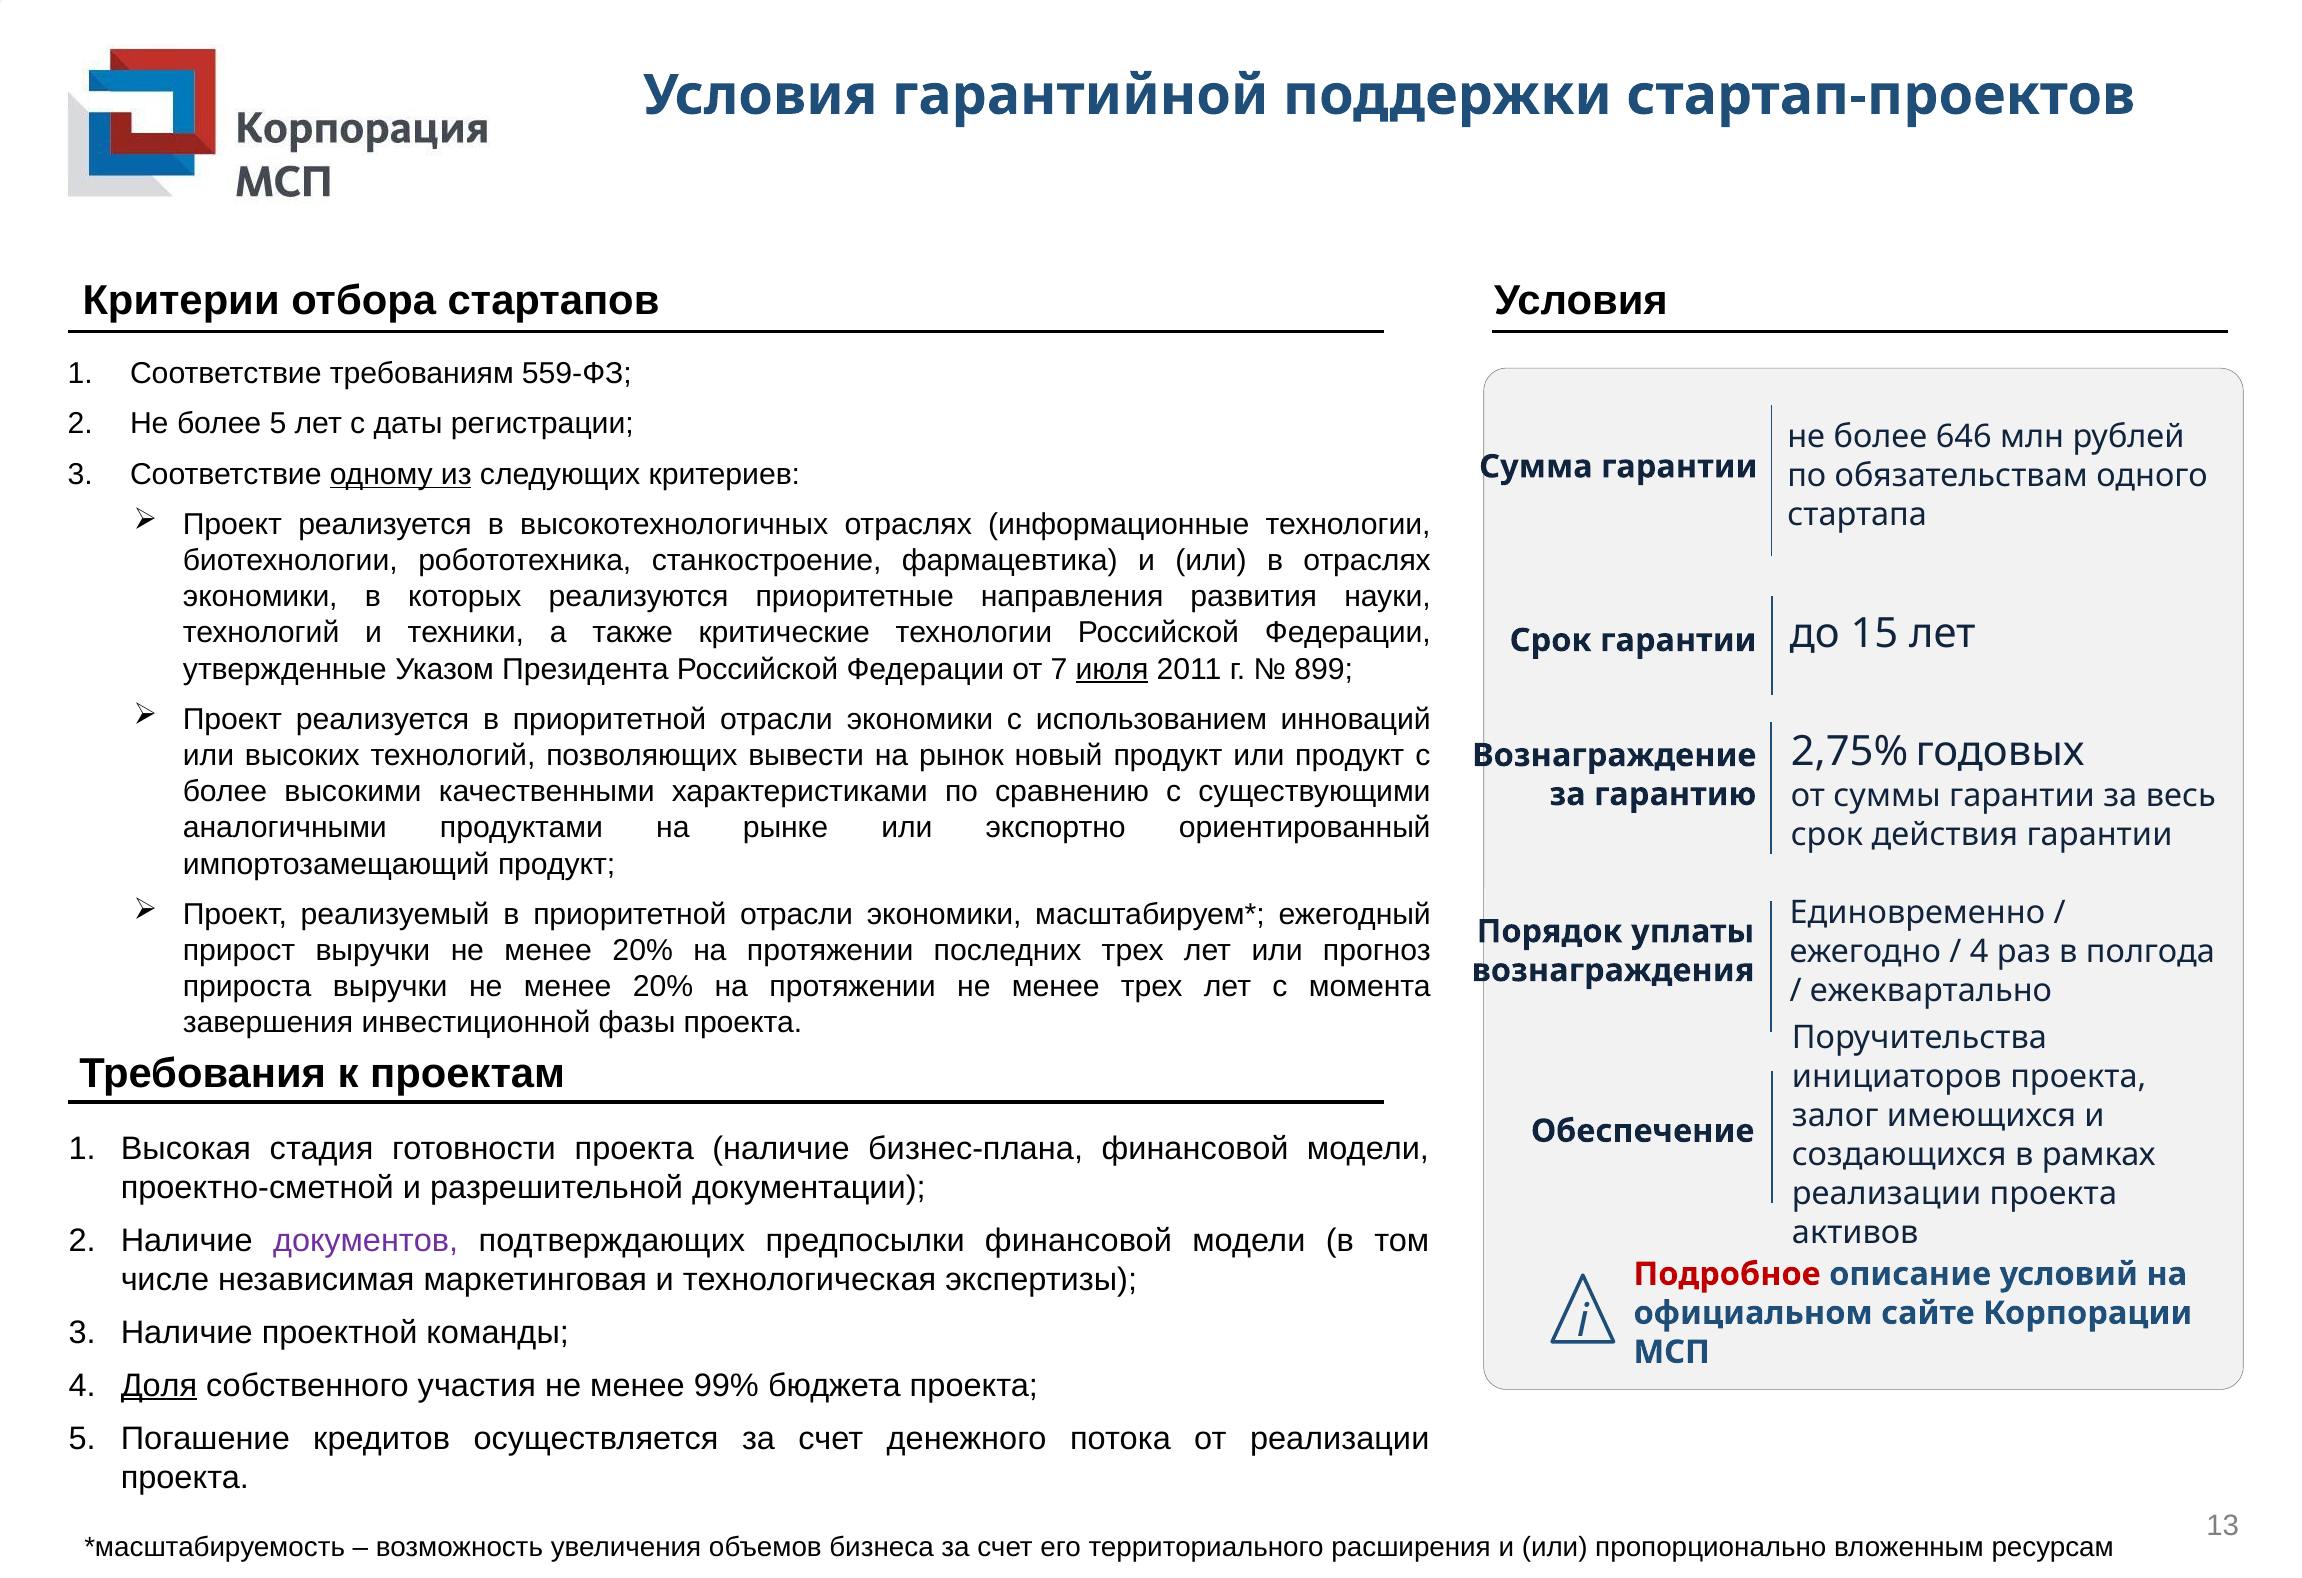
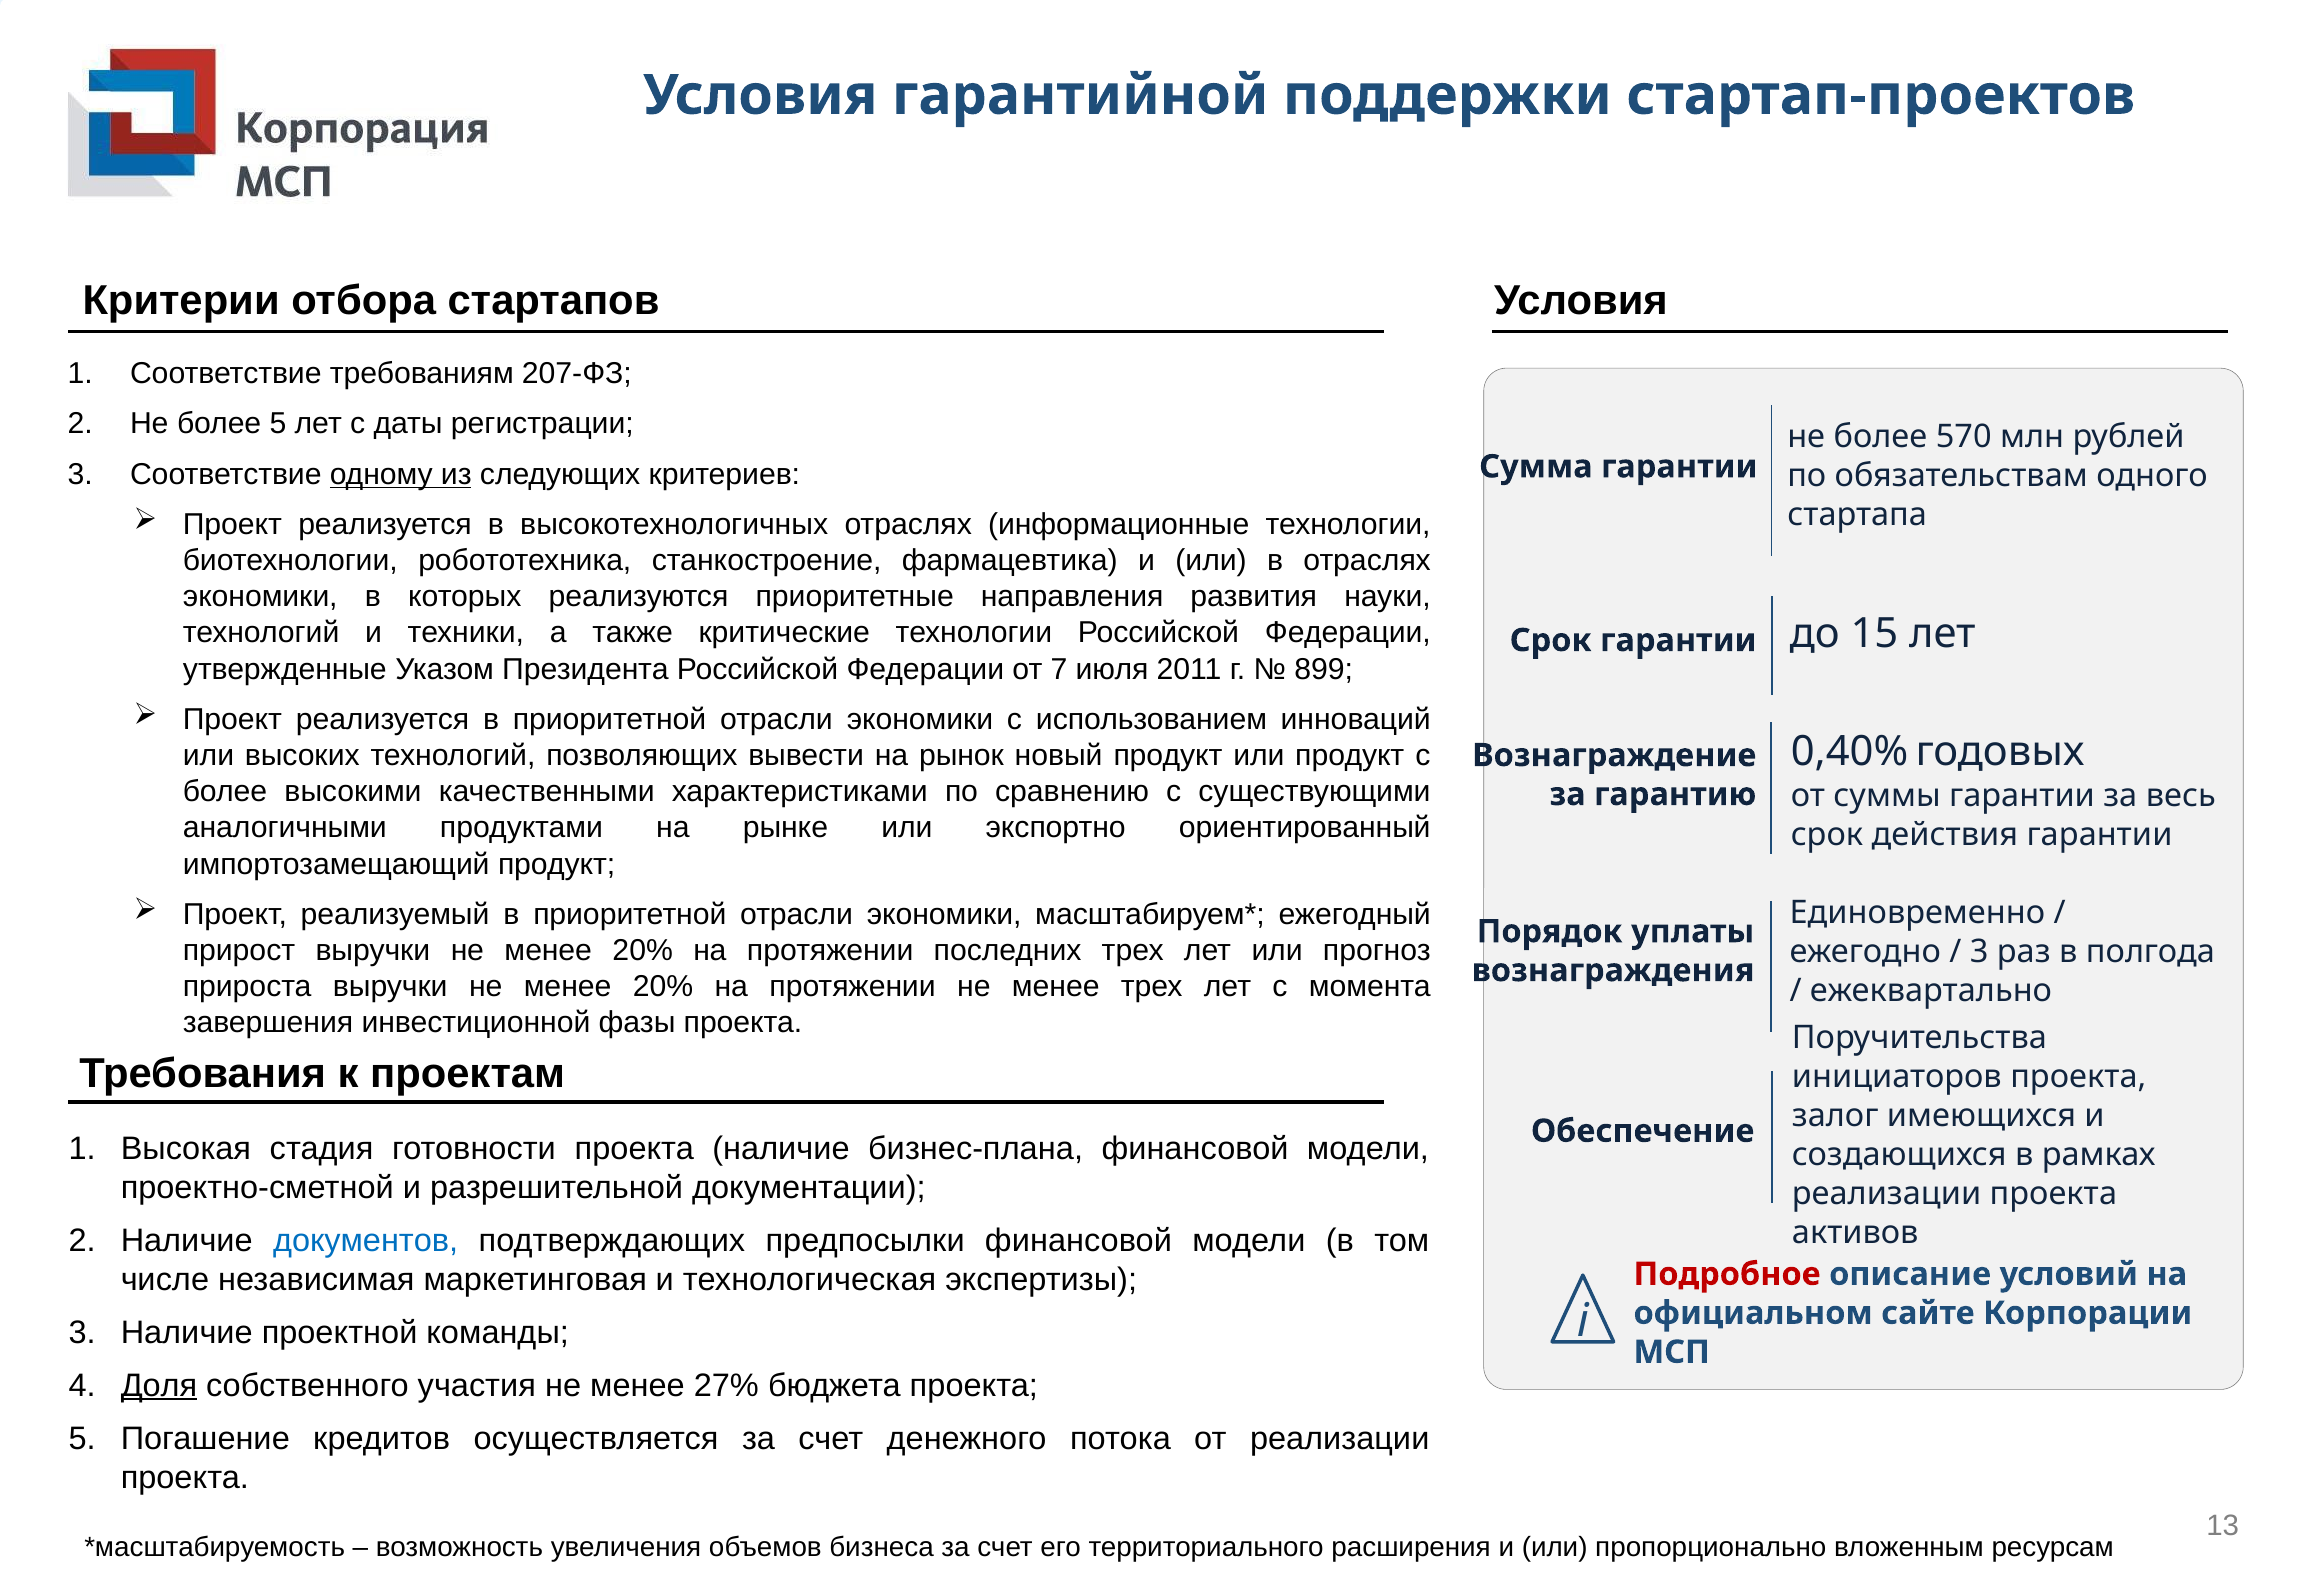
559-ФЗ: 559-ФЗ -> 207-ФЗ
646: 646 -> 570
июля underline: present -> none
2,75%: 2,75% -> 0,40%
4 at (1979, 953): 4 -> 3
документов colour: purple -> blue
99%: 99% -> 27%
